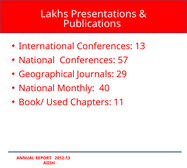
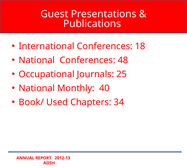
Lakhs: Lakhs -> Guest
13: 13 -> 18
57: 57 -> 48
Geographical: Geographical -> Occupational
29: 29 -> 25
11: 11 -> 34
